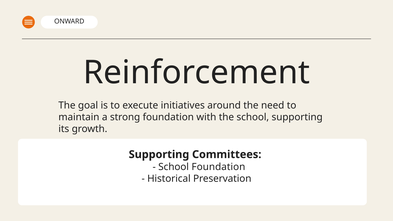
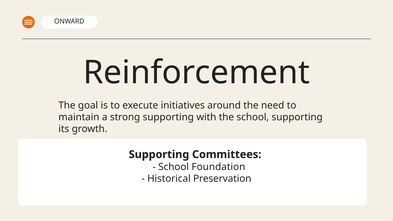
strong foundation: foundation -> supporting
